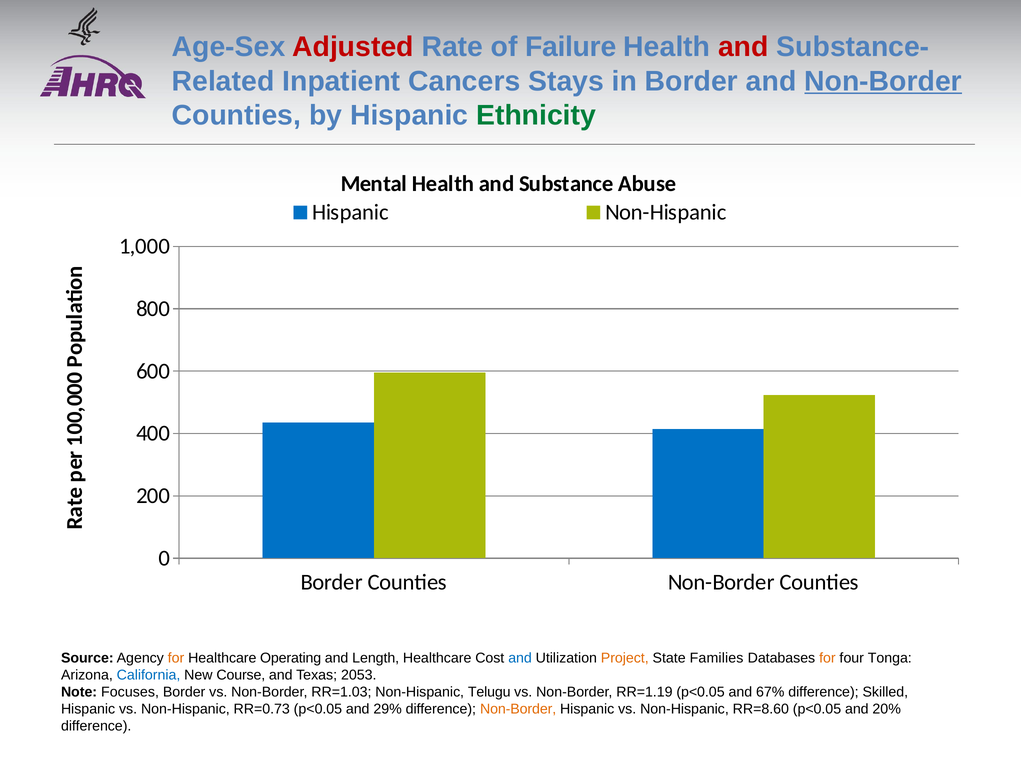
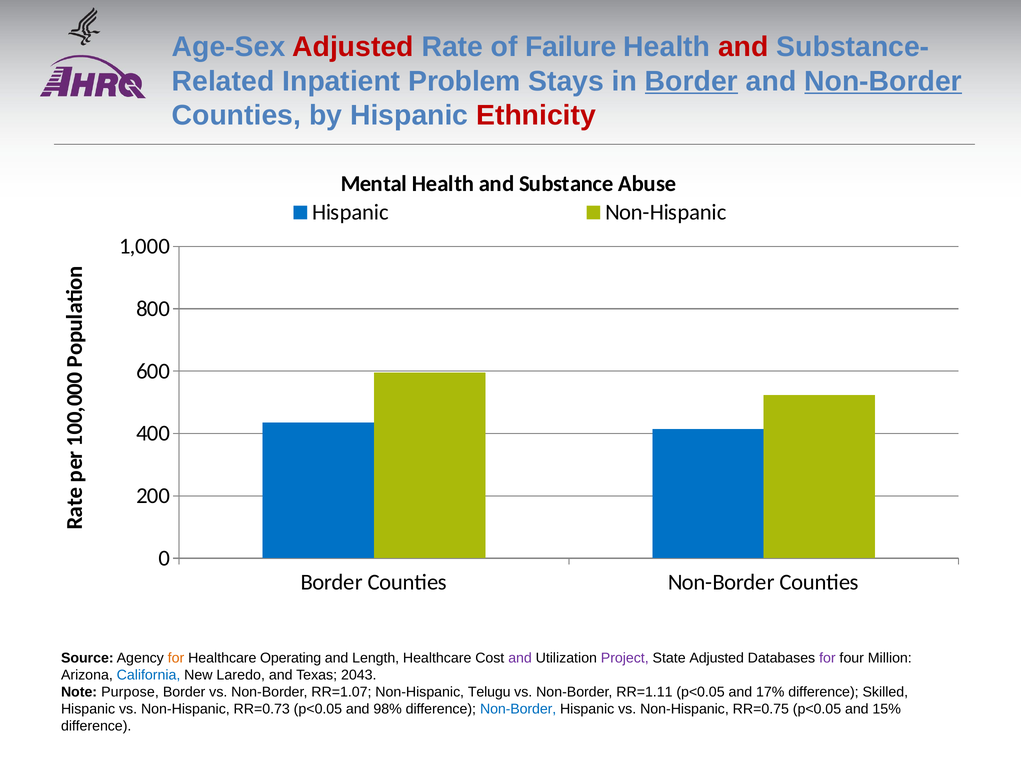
Cancers: Cancers -> Problem
Border at (691, 81) underline: none -> present
Ethnicity colour: green -> red
and at (520, 658) colour: blue -> purple
Project colour: orange -> purple
State Families: Families -> Adjusted
for at (827, 658) colour: orange -> purple
Tonga: Tonga -> Million
Course: Course -> Laredo
2053: 2053 -> 2043
Focuses: Focuses -> Purpose
RR=1.03: RR=1.03 -> RR=1.07
RR=1.19: RR=1.19 -> RR=1.11
67%: 67% -> 17%
29%: 29% -> 98%
Non-Border at (518, 709) colour: orange -> blue
RR=8.60: RR=8.60 -> RR=0.75
20%: 20% -> 15%
